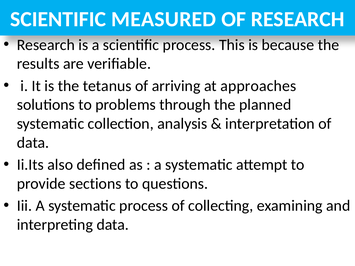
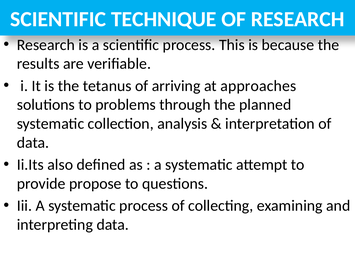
MEASURED: MEASURED -> TECHNIQUE
sections: sections -> propose
